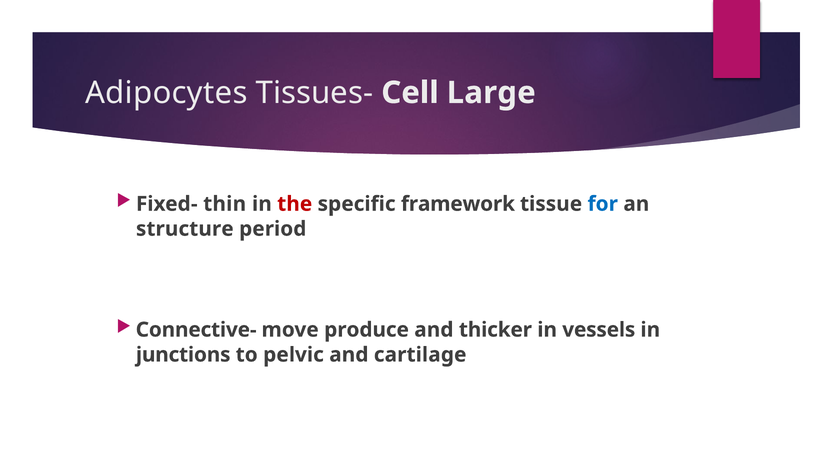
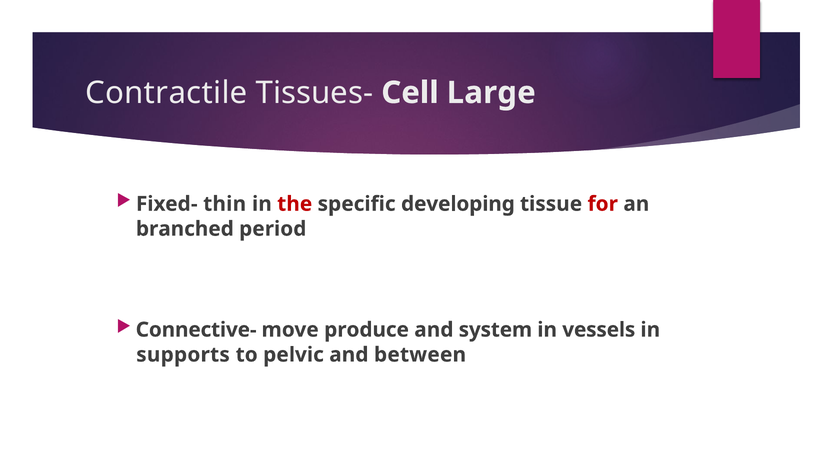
Adipocytes: Adipocytes -> Contractile
framework: framework -> developing
for colour: blue -> red
structure: structure -> branched
thicker: thicker -> system
junctions: junctions -> supports
cartilage: cartilage -> between
